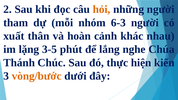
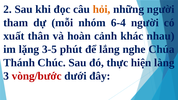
6-3: 6-3 -> 6-4
kiến: kiến -> làng
vòng/bước colour: orange -> red
